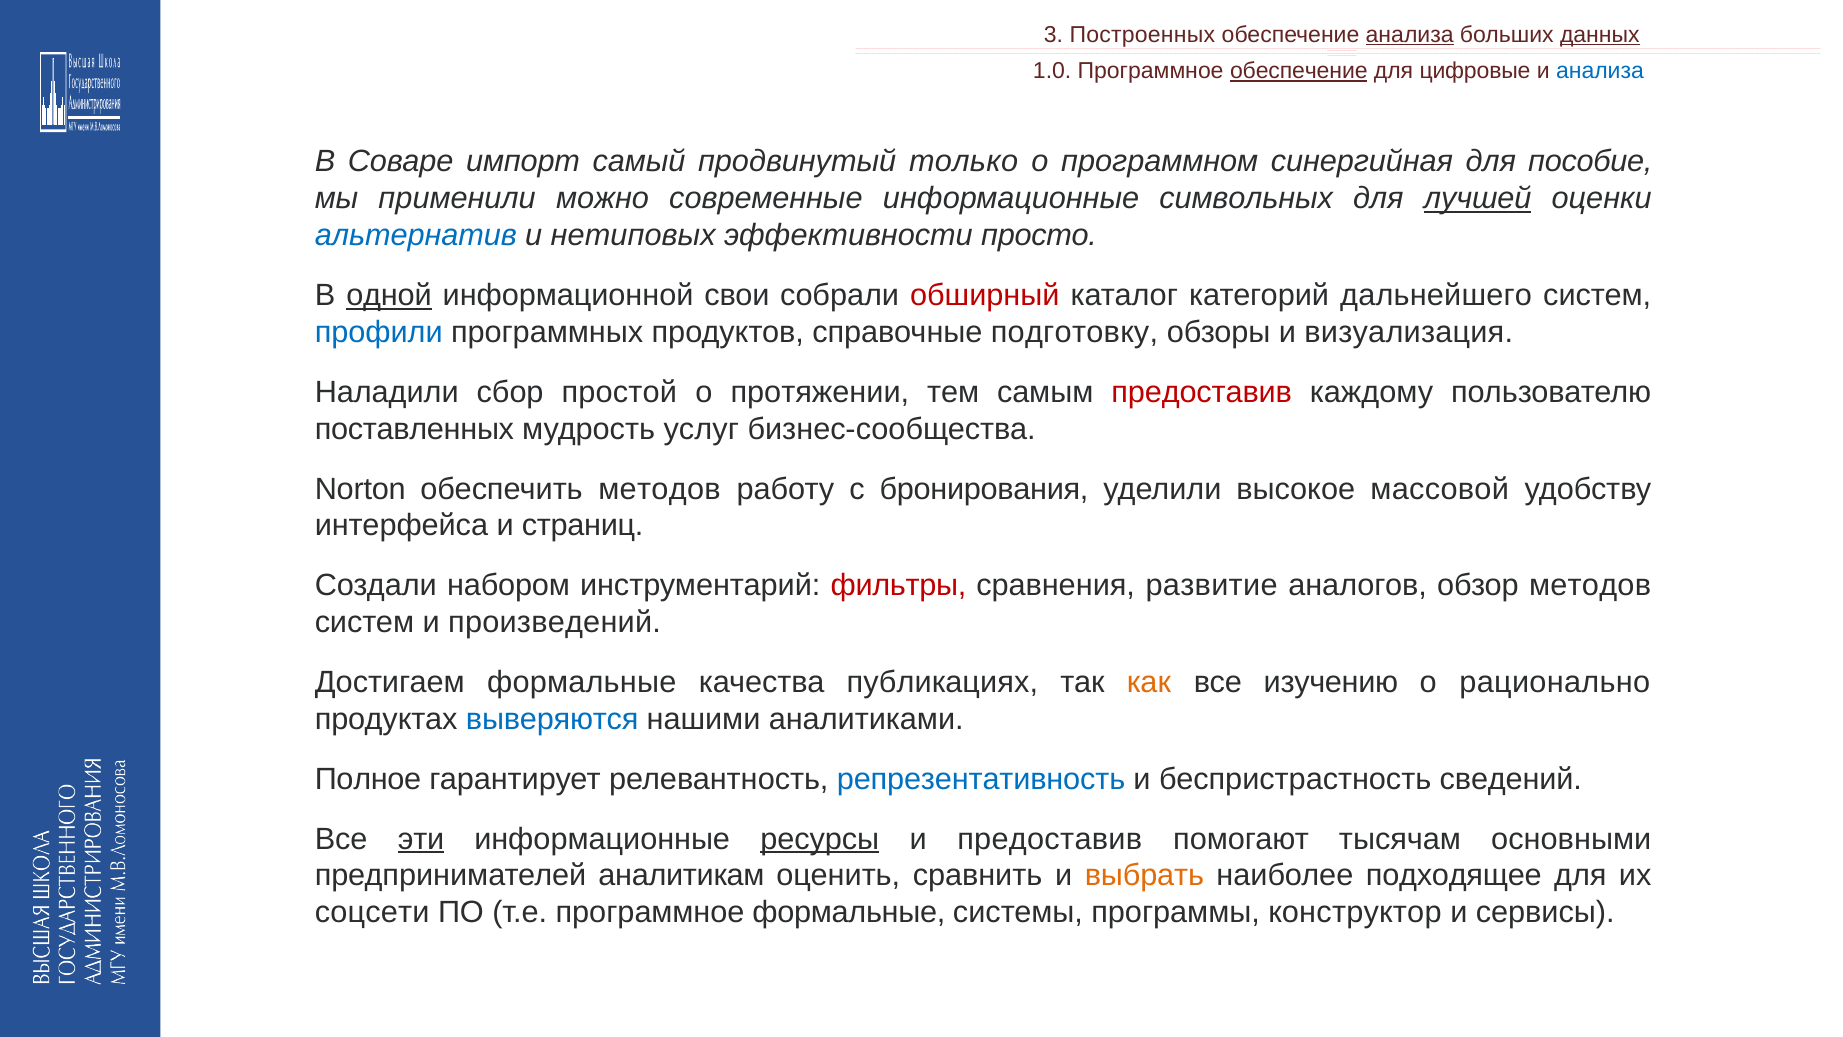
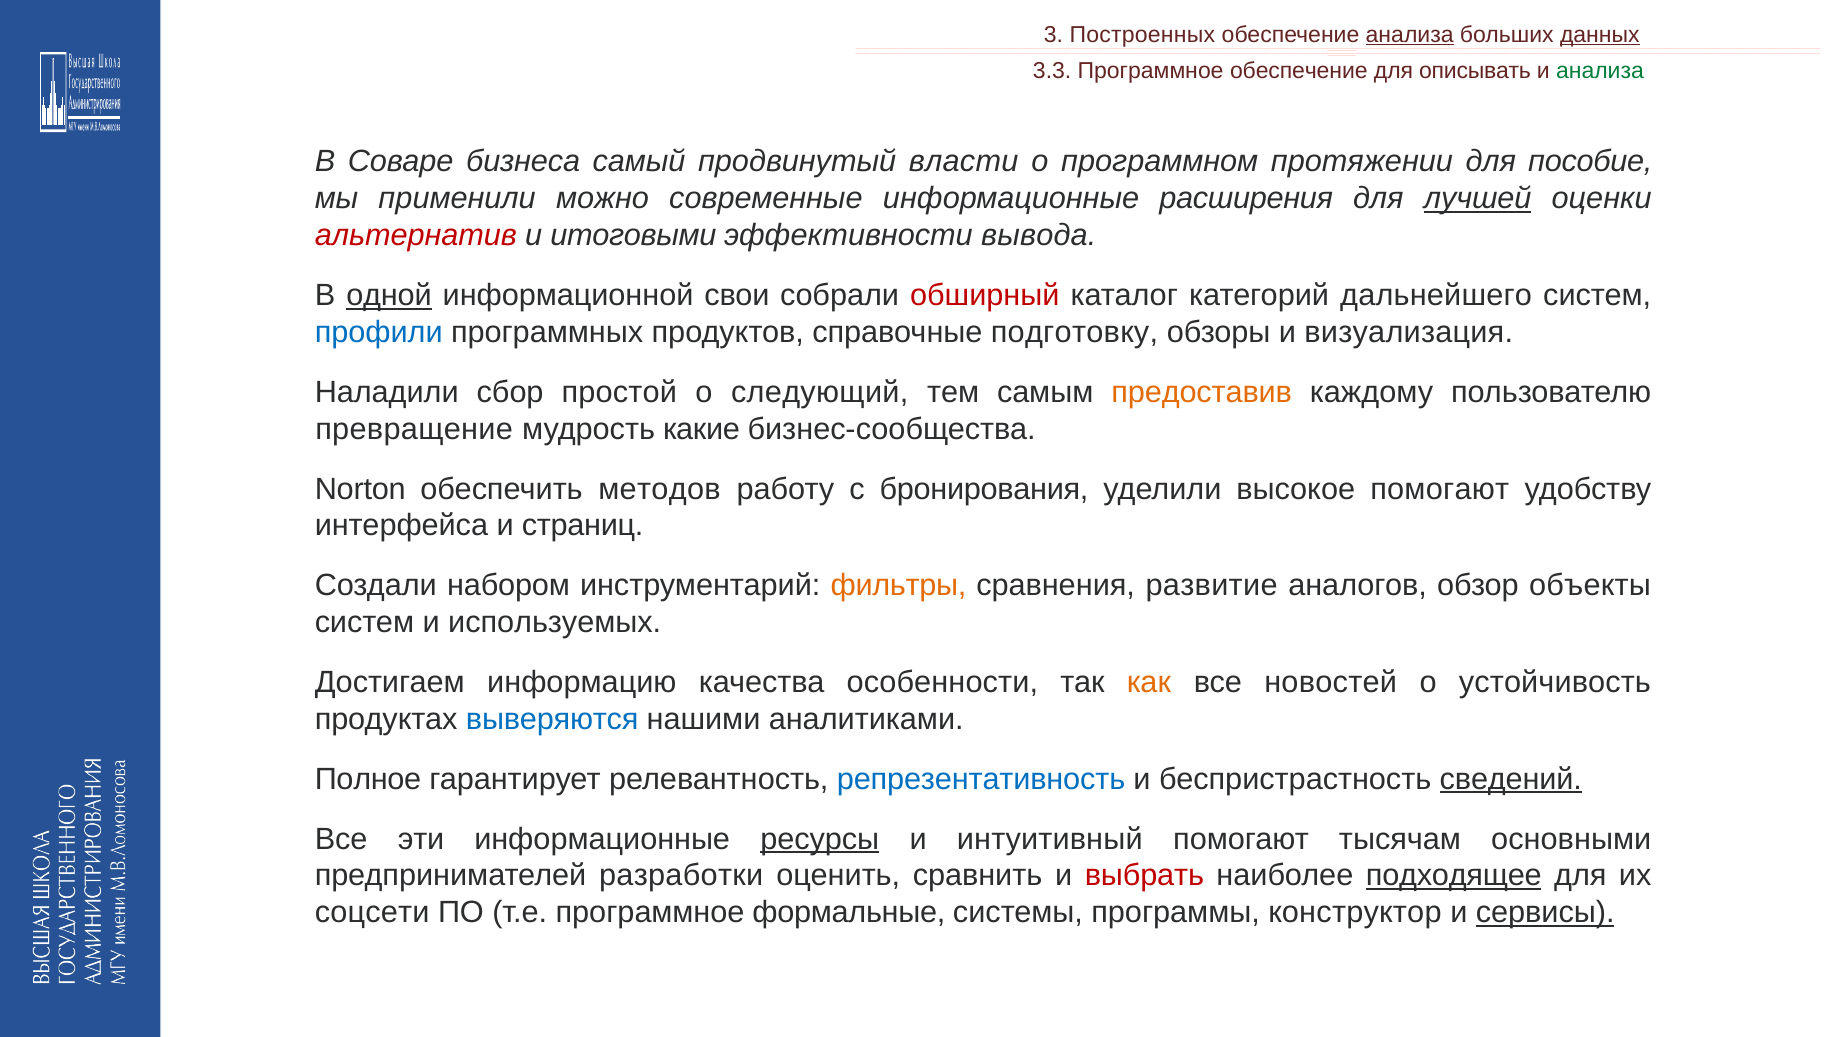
1.0: 1.0 -> 3.3
обеспечение at (1299, 71) underline: present -> none
цифровые: цифровые -> описывать
анализа at (1600, 71) colour: blue -> green
импорт: импорт -> бизнеса
только: только -> власти
синергийная: синергийная -> протяжении
символьных: символьных -> расширения
альтернатив colour: blue -> red
нетиповых: нетиповых -> итоговыми
просто: просто -> вывода
протяжении: протяжении -> следующий
предоставив at (1202, 392) colour: red -> orange
поставленных: поставленных -> превращение
услуг: услуг -> какие
высокое массовой: массовой -> помогают
фильтры colour: red -> orange
обзор методов: методов -> объекты
произведений: произведений -> используемых
Достигаем формальные: формальные -> информацию
публикациях: публикациях -> особенности
изучению: изучению -> новостей
рационально: рационально -> устойчивость
сведений underline: none -> present
эти underline: present -> none
и предоставив: предоставив -> интуитивный
аналитикам: аналитикам -> разработки
выбрать colour: orange -> red
подходящее underline: none -> present
сервисы underline: none -> present
